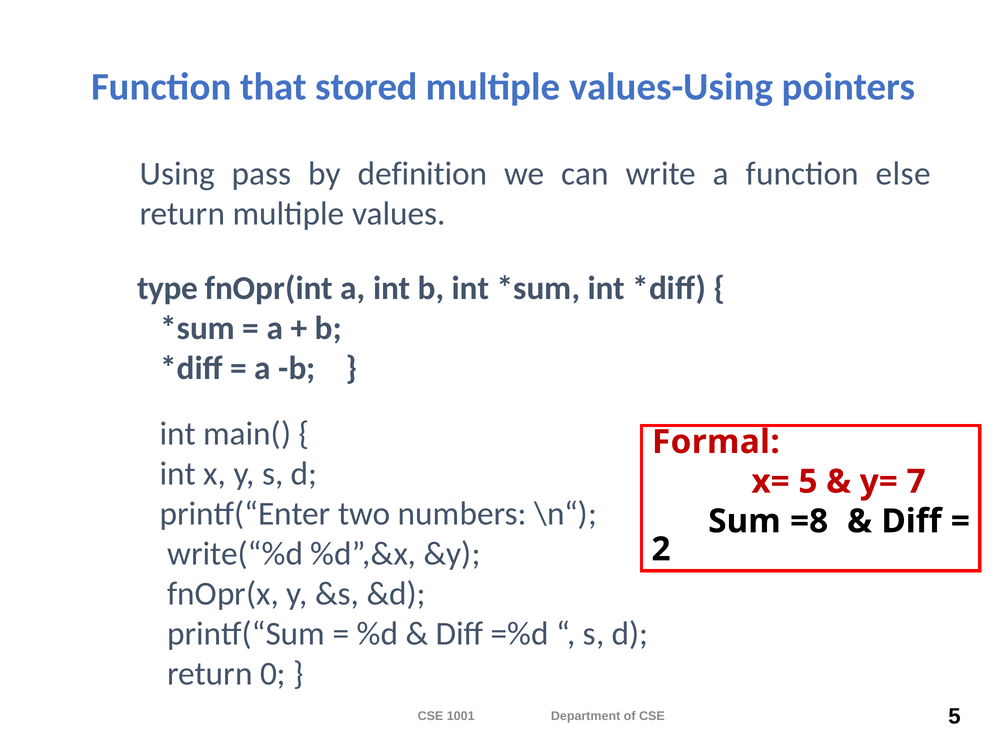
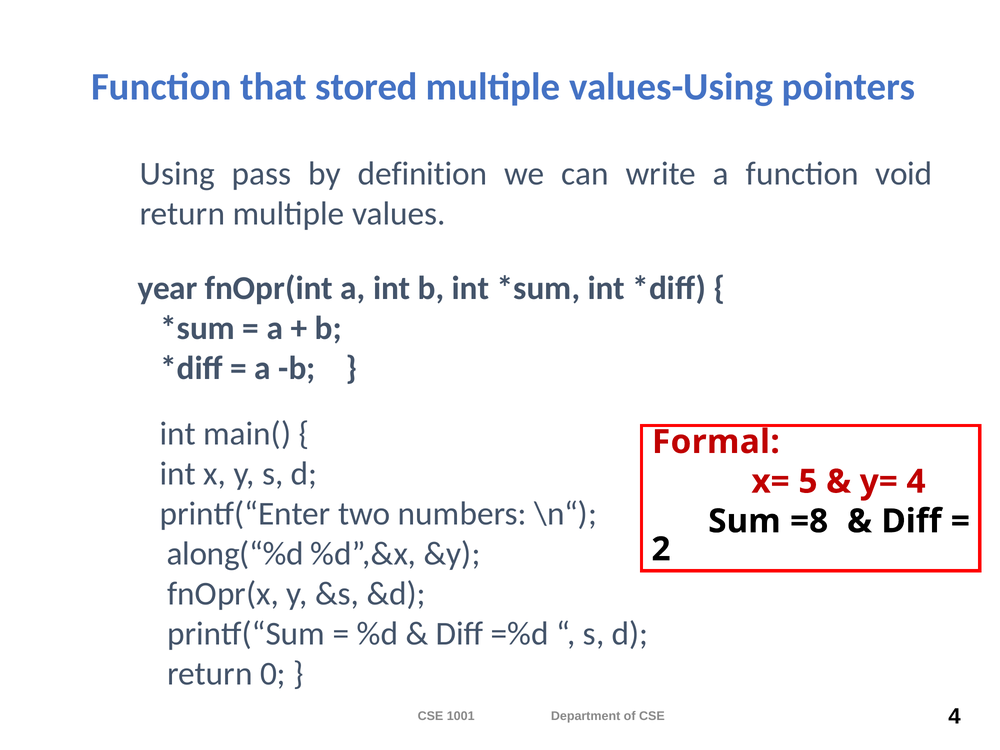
else: else -> void
type: type -> year
y= 7: 7 -> 4
write(“%d: write(“%d -> along(“%d
CSE 5: 5 -> 4
